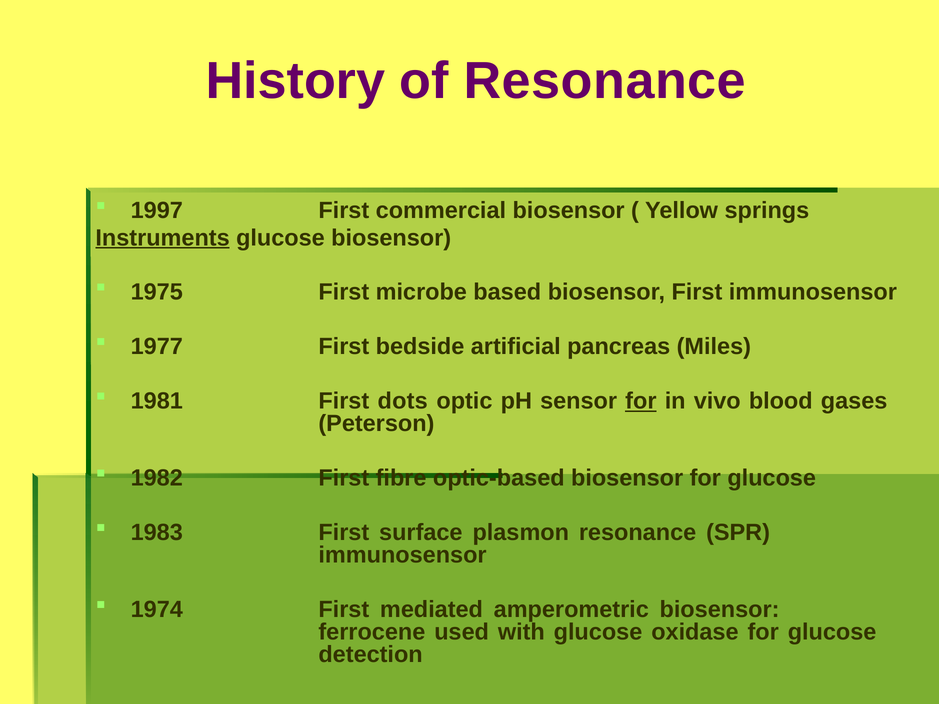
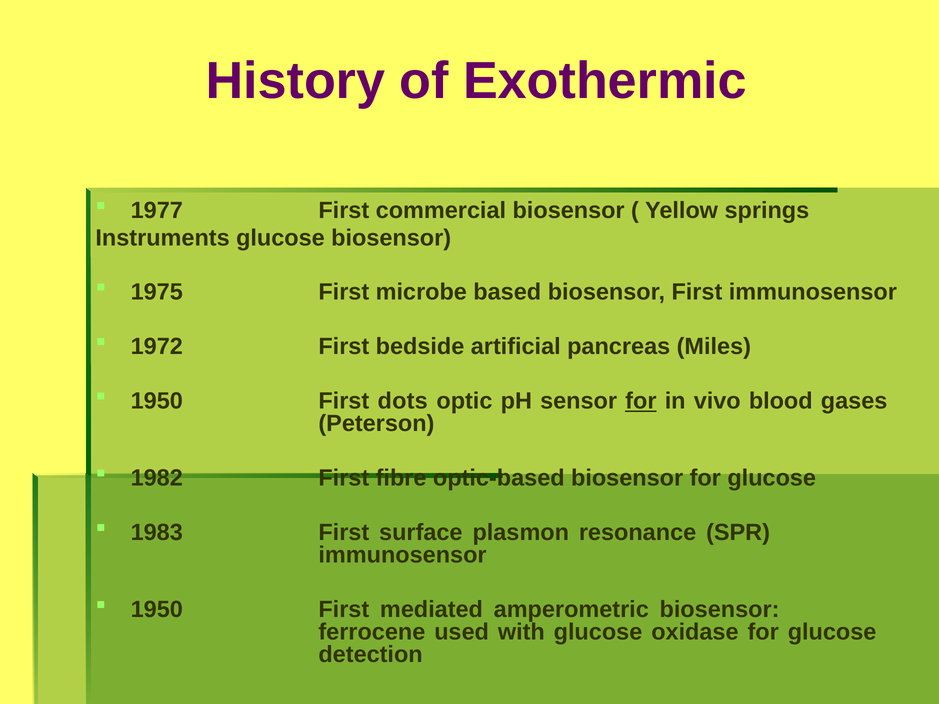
of Resonance: Resonance -> Exothermic
1997: 1997 -> 1977
Instruments underline: present -> none
1977: 1977 -> 1972
1981 at (157, 401): 1981 -> 1950
1974 at (157, 610): 1974 -> 1950
